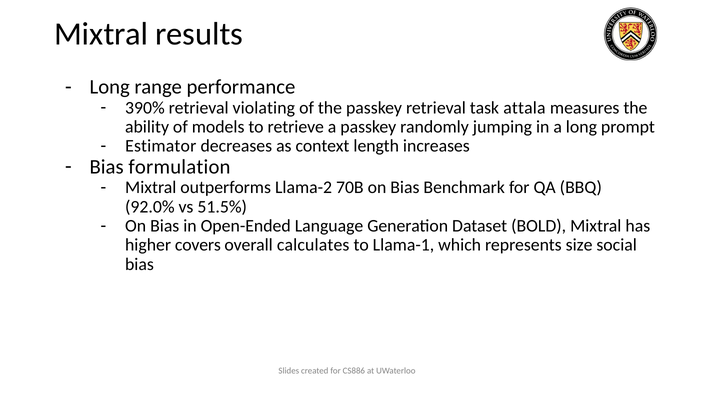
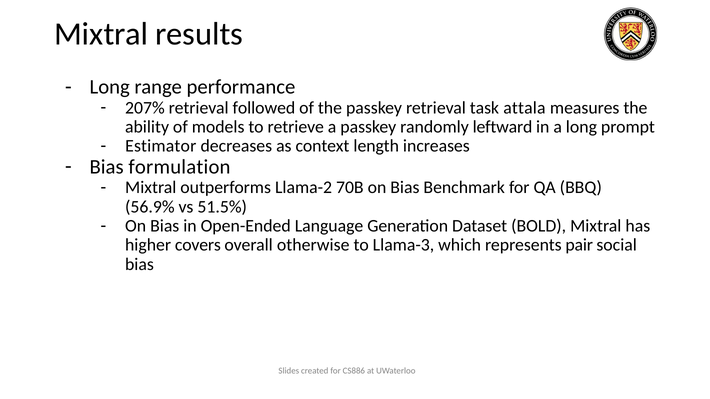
390%: 390% -> 207%
violating: violating -> followed
jumping: jumping -> leftward
92.0%: 92.0% -> 56.9%
calculates: calculates -> otherwise
Llama-1: Llama-1 -> Llama-3
size: size -> pair
